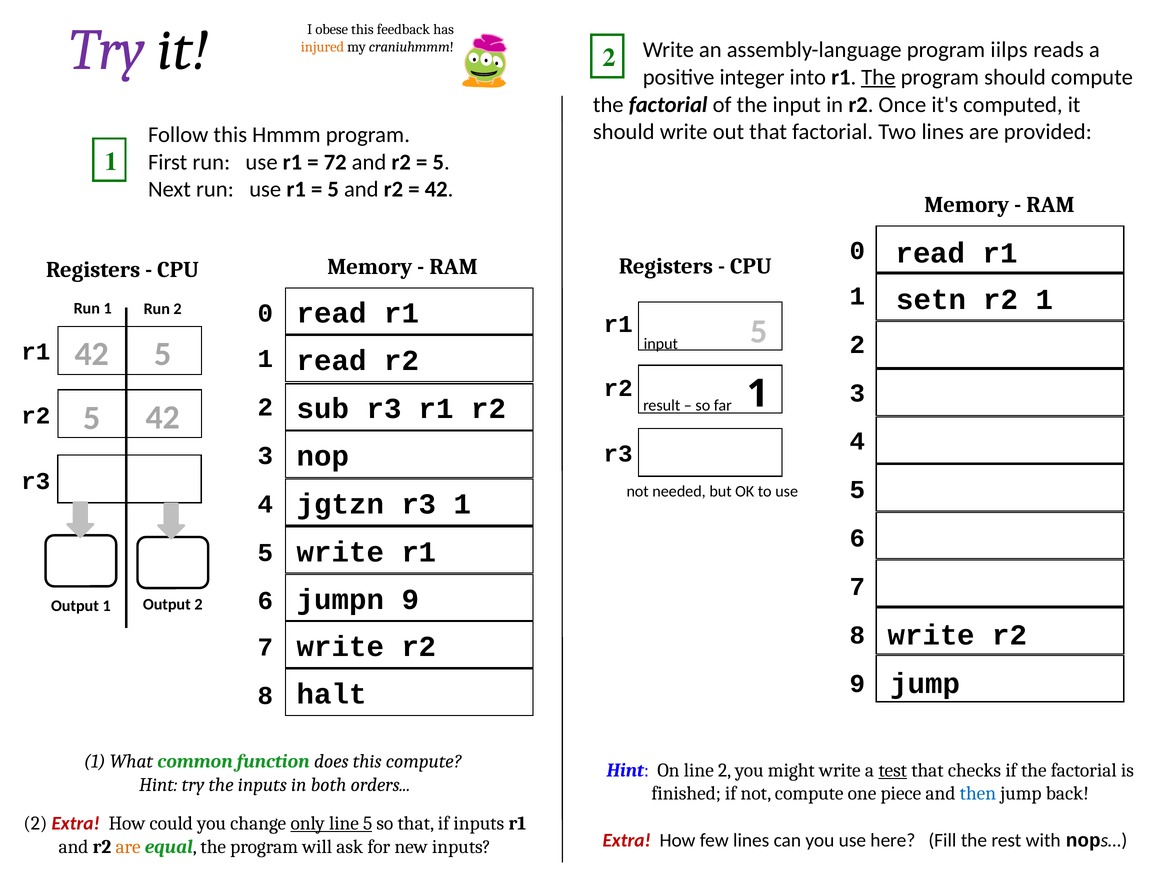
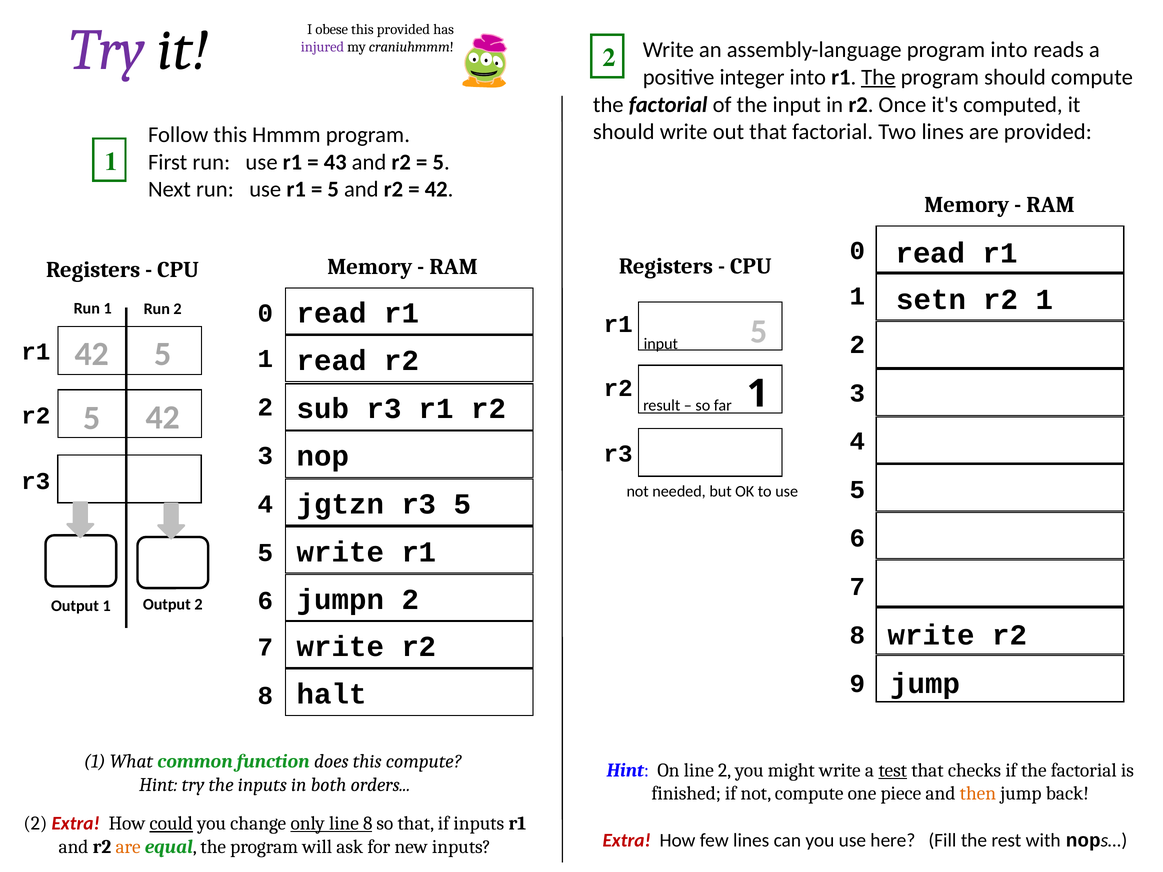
this feedback: feedback -> provided
injured colour: orange -> purple
program iilps: iilps -> into
72: 72 -> 43
r3 1: 1 -> 5
jumpn 9: 9 -> 2
then colour: blue -> orange
could underline: none -> present
line 5: 5 -> 8
